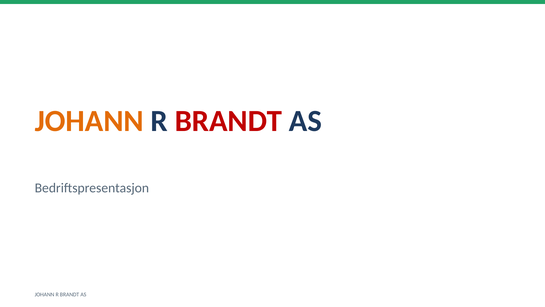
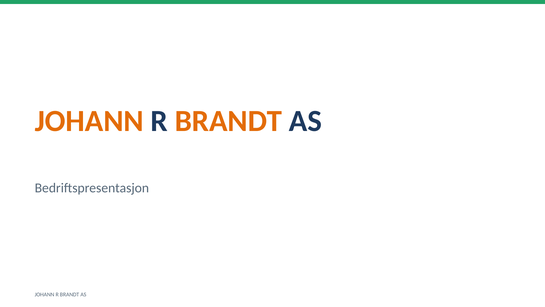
BRANDT at (228, 121) colour: red -> orange
